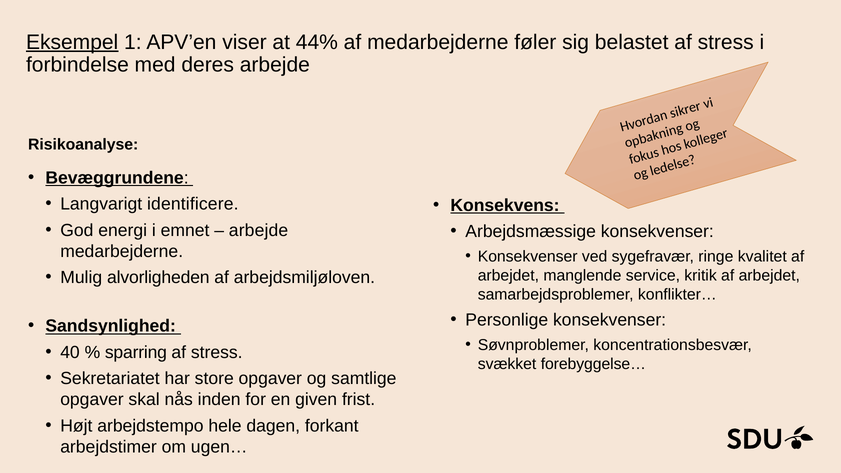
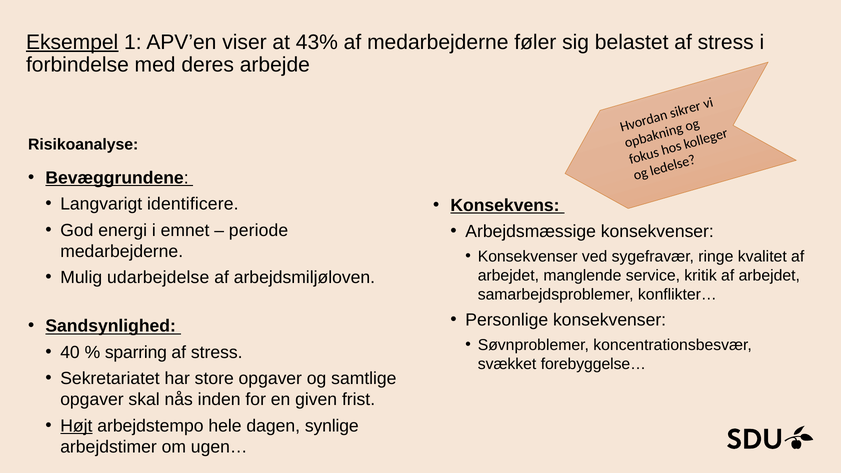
44%: 44% -> 43%
arbejde at (259, 230): arbejde -> periode
alvorligheden: alvorligheden -> udarbejdelse
Højt underline: none -> present
forkant: forkant -> synlige
